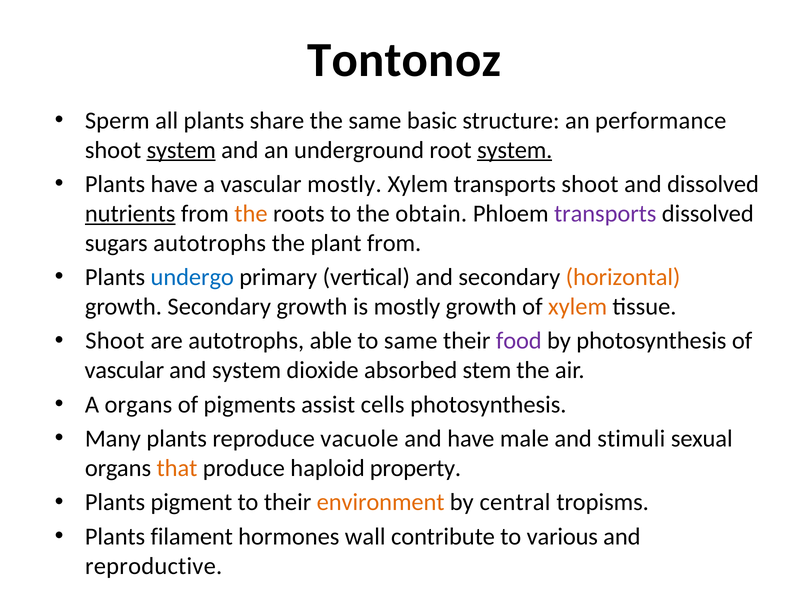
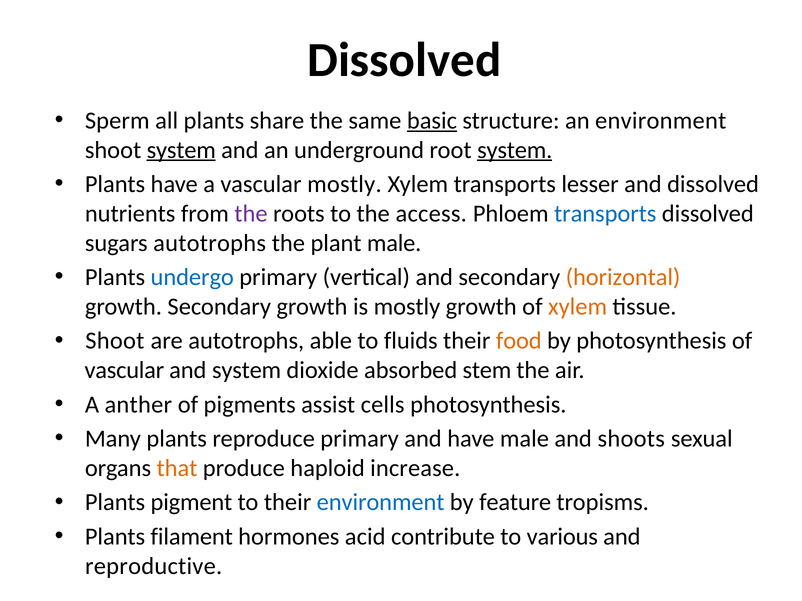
Tontonoz at (404, 60): Tontonoz -> Dissolved
basic underline: none -> present
an performance: performance -> environment
transports shoot: shoot -> lesser
nutrients underline: present -> none
the at (251, 214) colour: orange -> purple
obtain: obtain -> access
transports at (605, 214) colour: purple -> blue
plant from: from -> male
to same: same -> fluids
food colour: purple -> orange
A organs: organs -> anther
reproduce vacuole: vacuole -> primary
stimuli: stimuli -> shoots
property: property -> increase
environment at (381, 503) colour: orange -> blue
central: central -> feature
wall: wall -> acid
